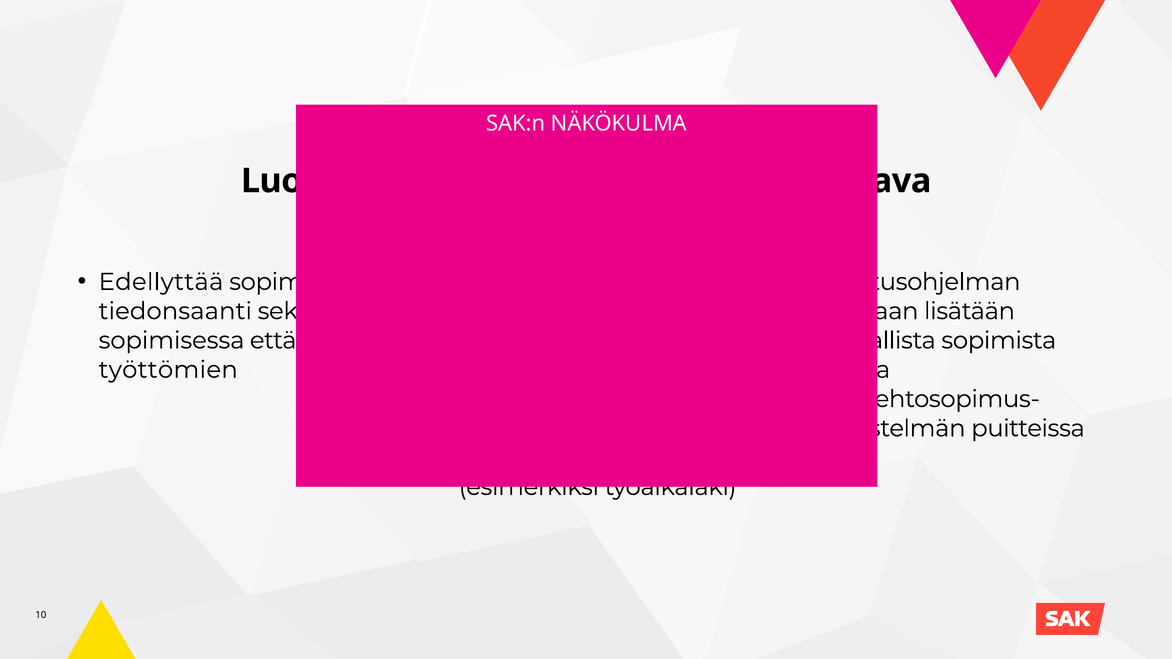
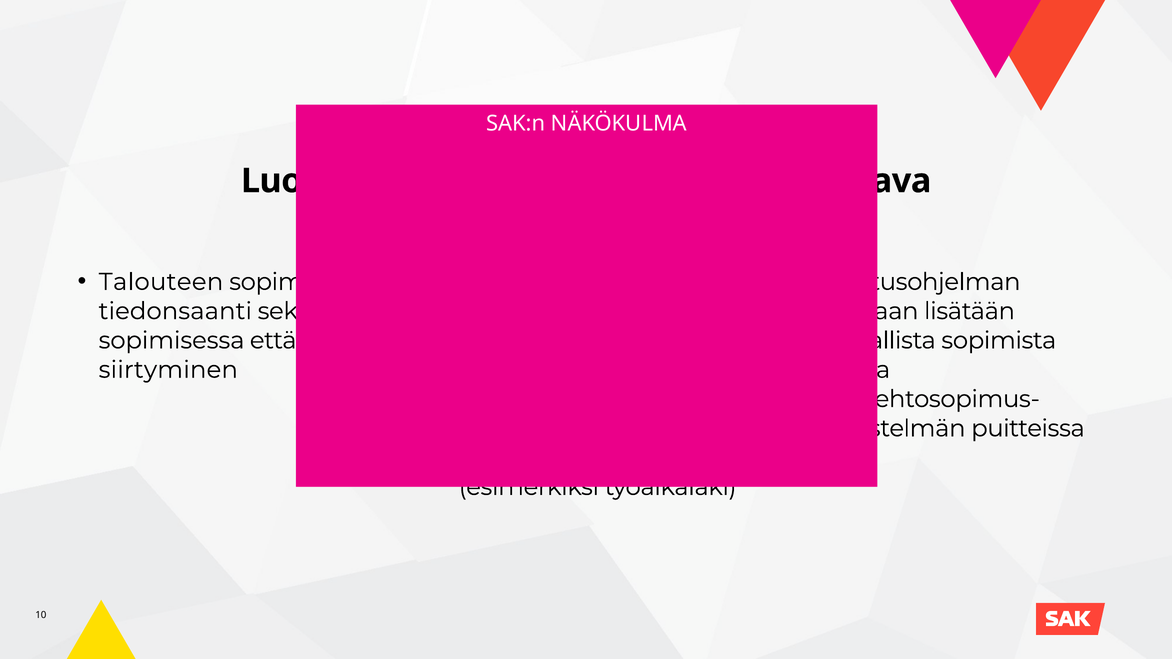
Edellyttää: Edellyttää -> Talouteen
työttömien: työttömien -> siirtyminen
